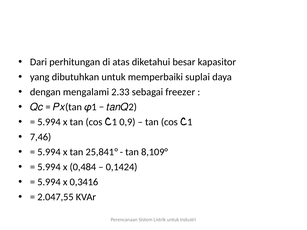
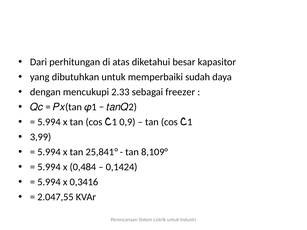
suplai: suplai -> sudah
mengalami: mengalami -> mencukupi
7,46: 7,46 -> 3,99
